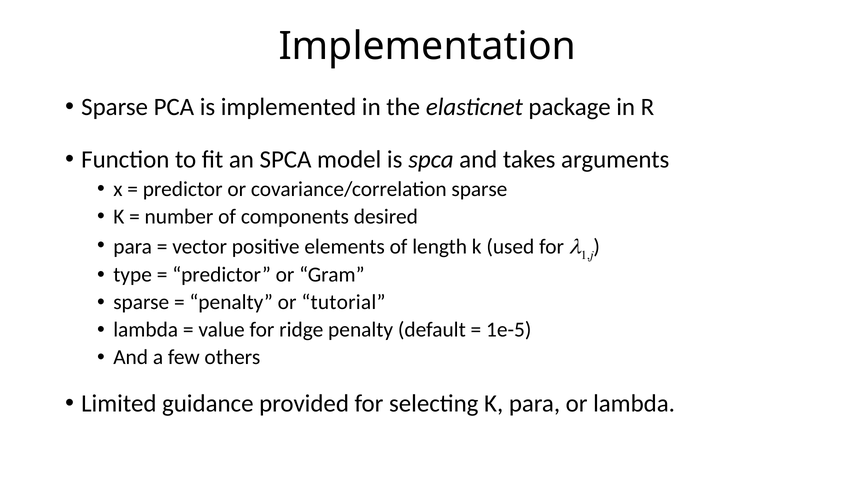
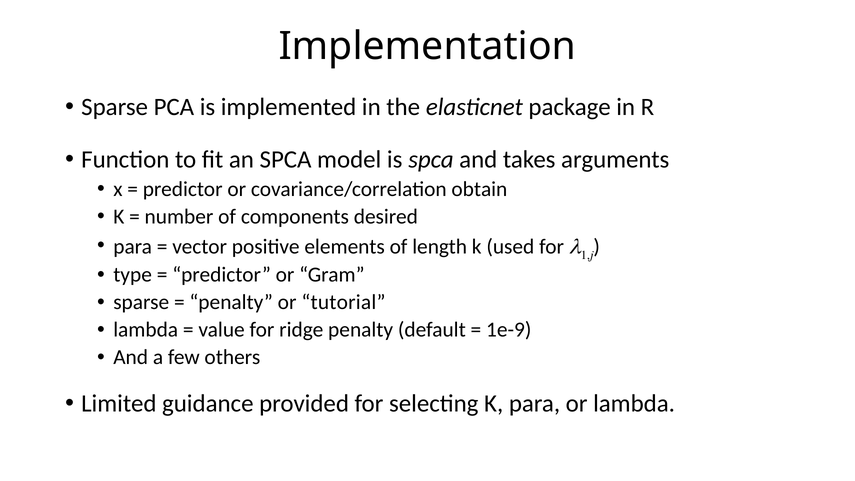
covariance/correlation sparse: sparse -> obtain
1e-5: 1e-5 -> 1e-9
